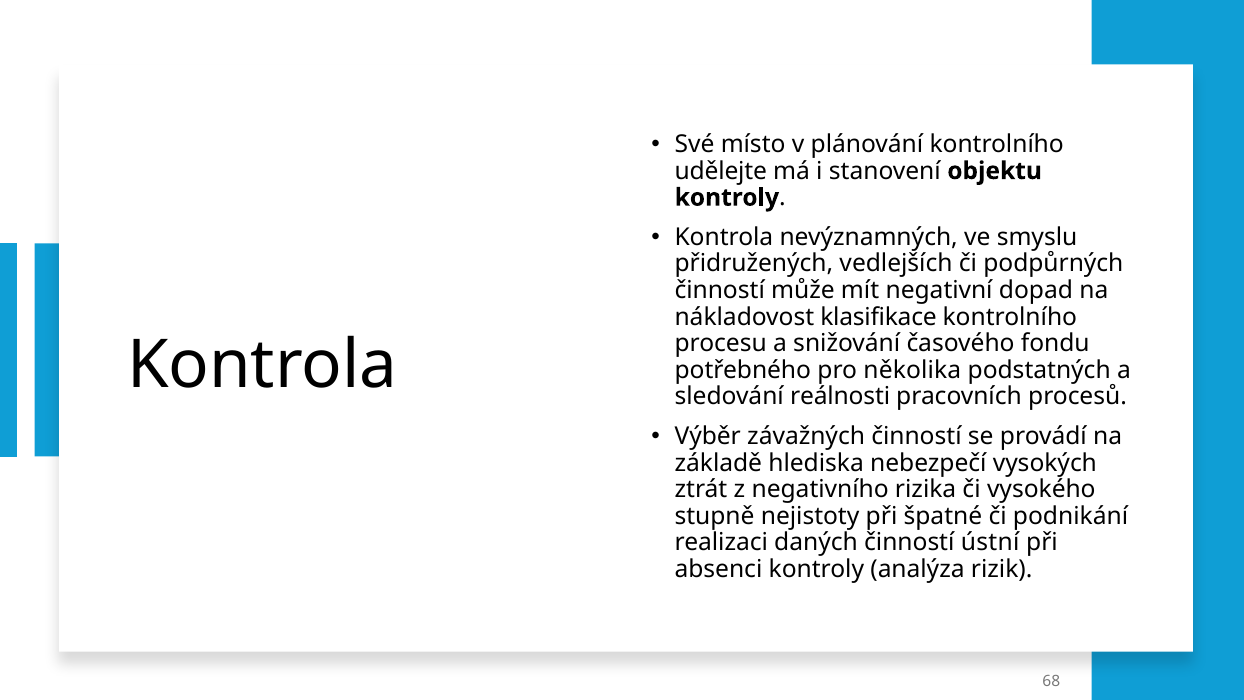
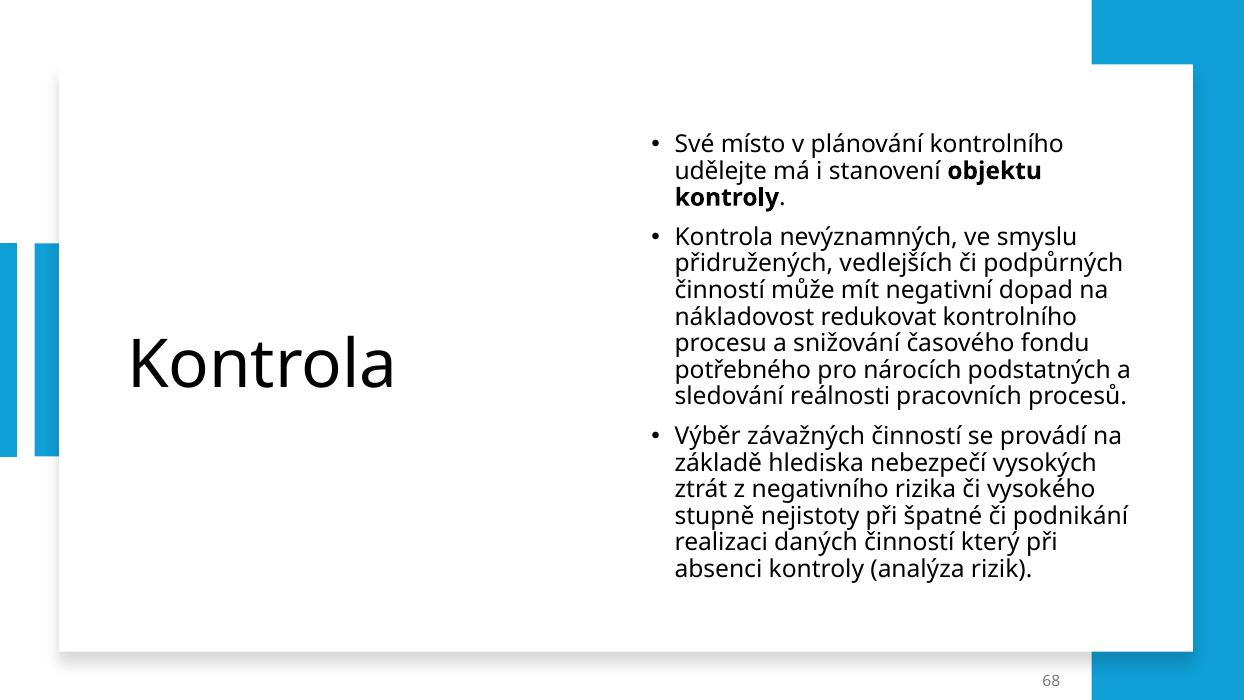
klasifikace: klasifikace -> redukovat
několika: několika -> nárocích
ústní: ústní -> který
